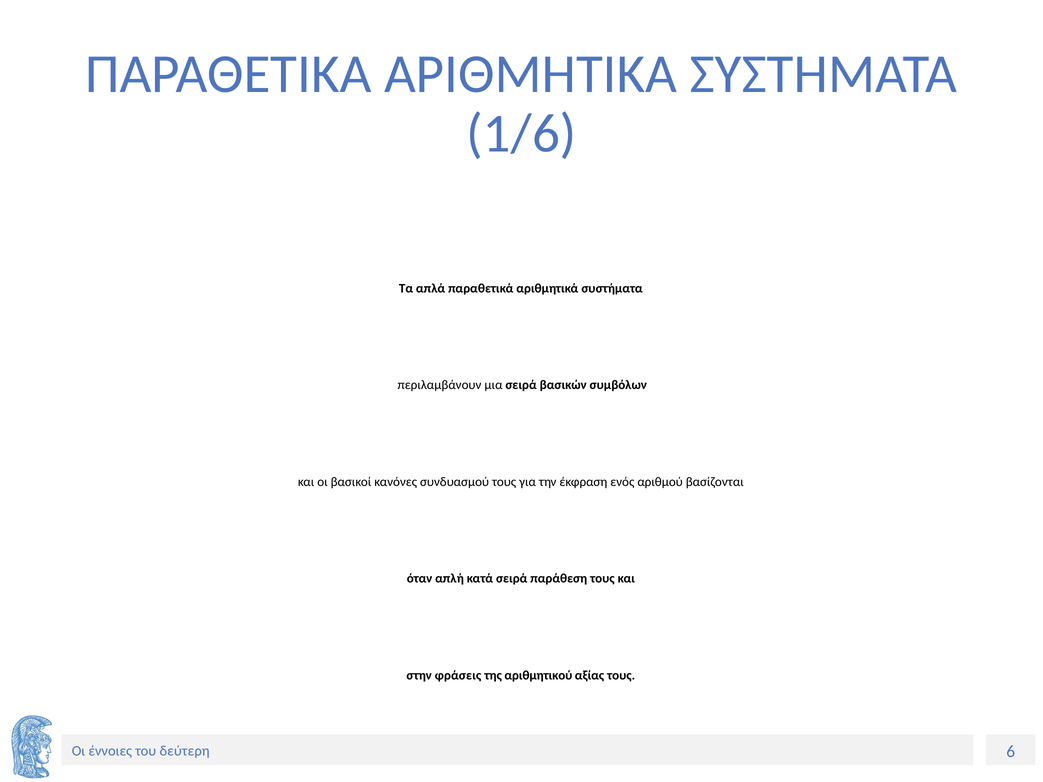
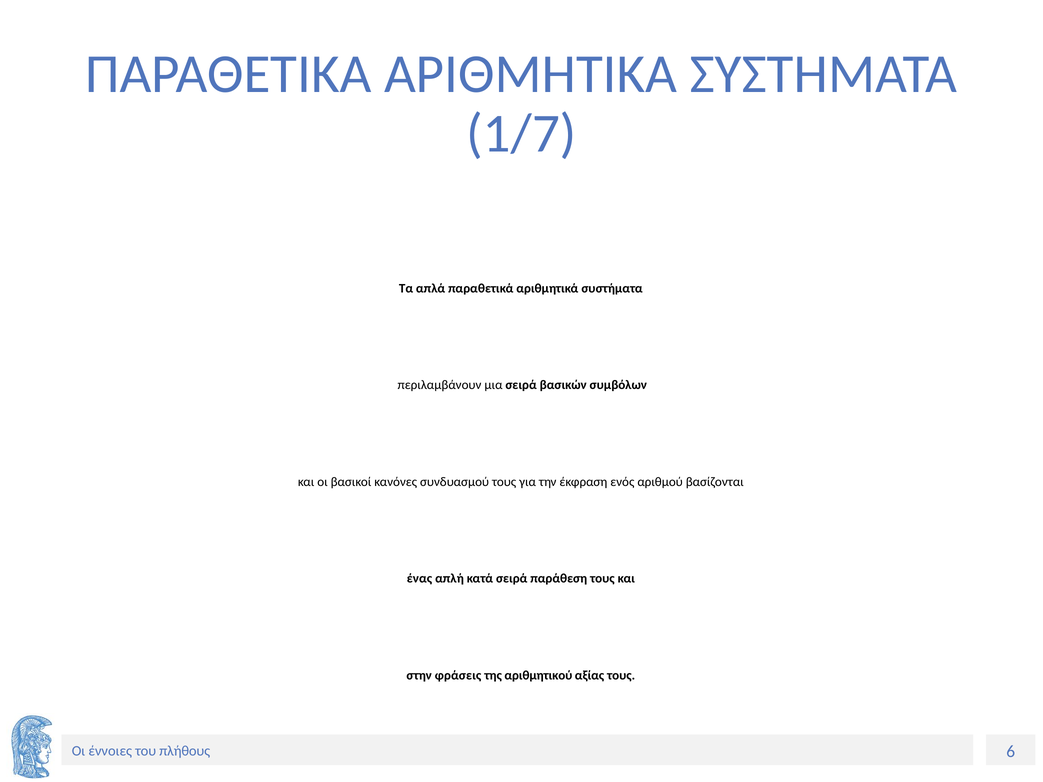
1/6: 1/6 -> 1/7
όταν: όταν -> ένας
δεύτερη: δεύτερη -> πλήθους
